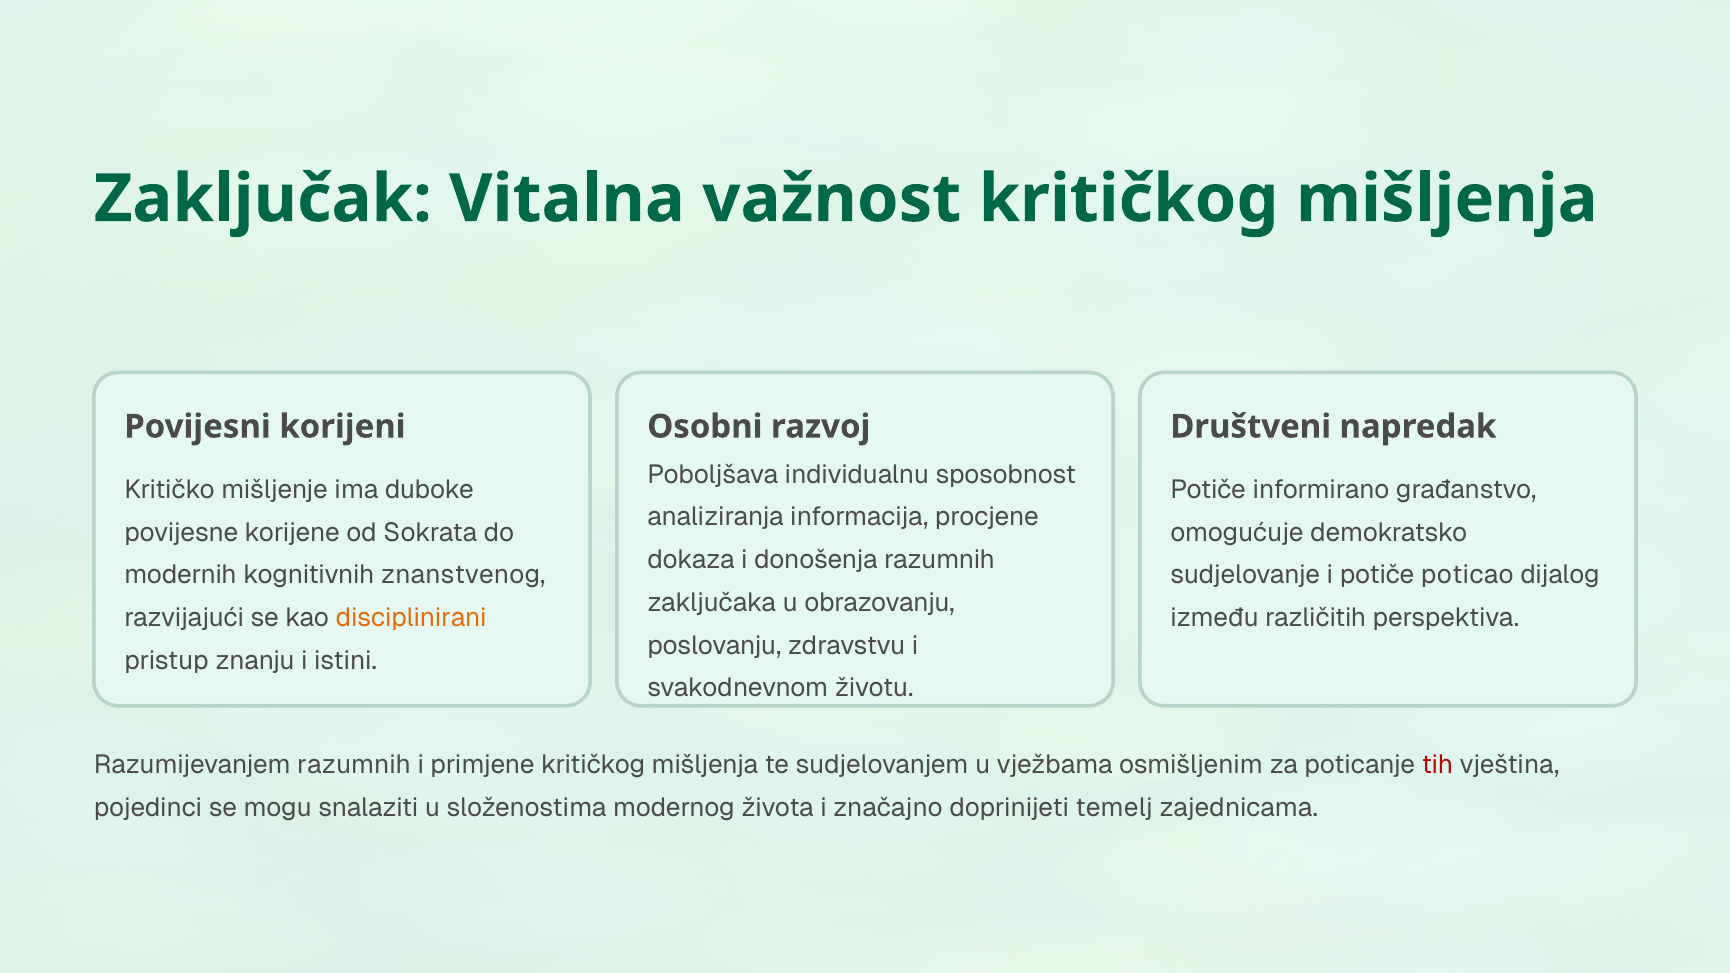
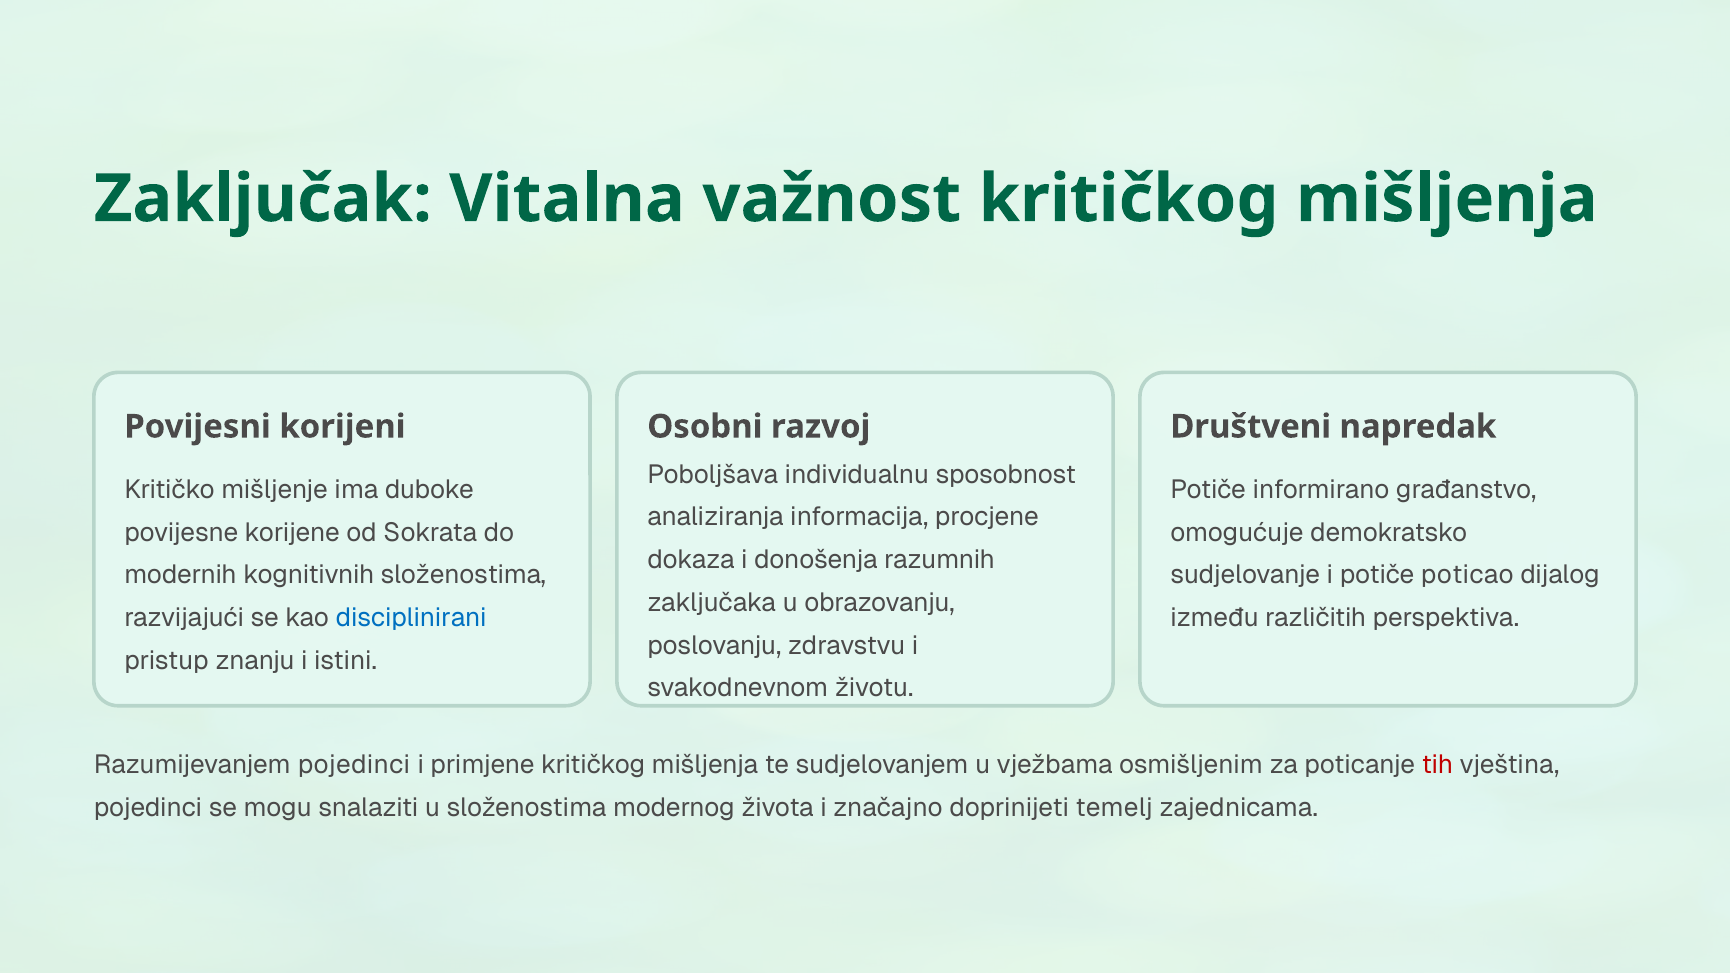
kognitivnih znanstvenog: znanstvenog -> složenostima
disciplinirani colour: orange -> blue
Razumijevanjem razumnih: razumnih -> pojedinci
